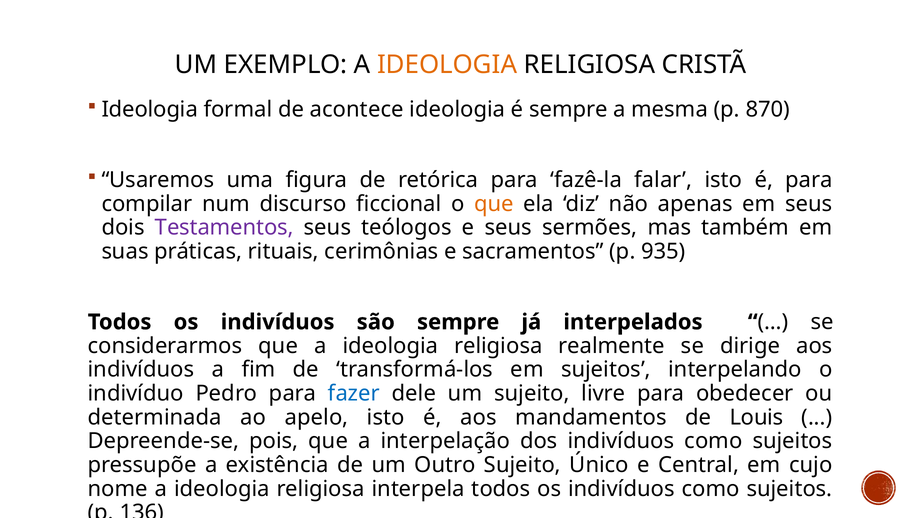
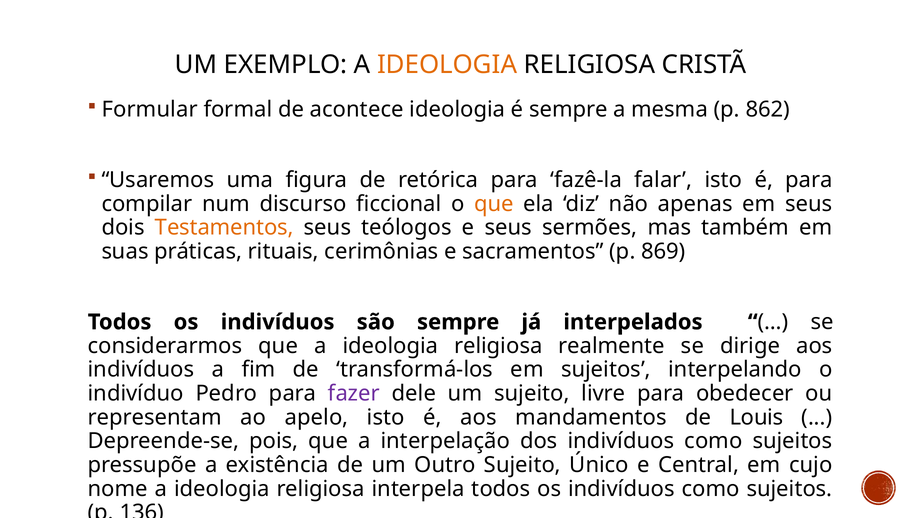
Ideologia at (150, 109): Ideologia -> Formular
870: 870 -> 862
Testamentos colour: purple -> orange
935: 935 -> 869
fazer colour: blue -> purple
determinada: determinada -> representam
